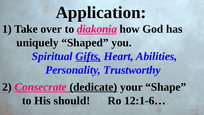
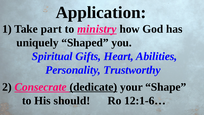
over: over -> part
diakonia: diakonia -> ministry
Gifts underline: present -> none
